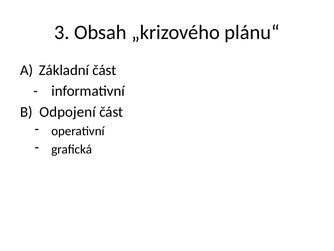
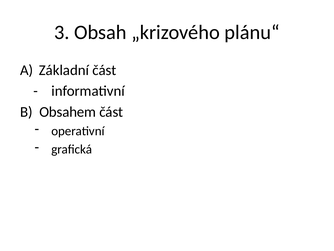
Odpojení: Odpojení -> Obsahem
